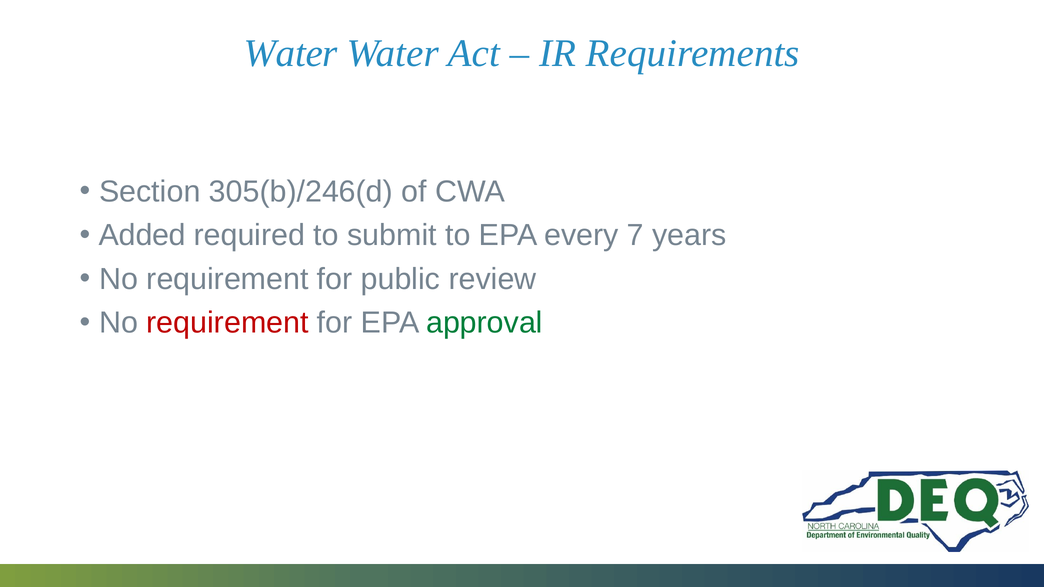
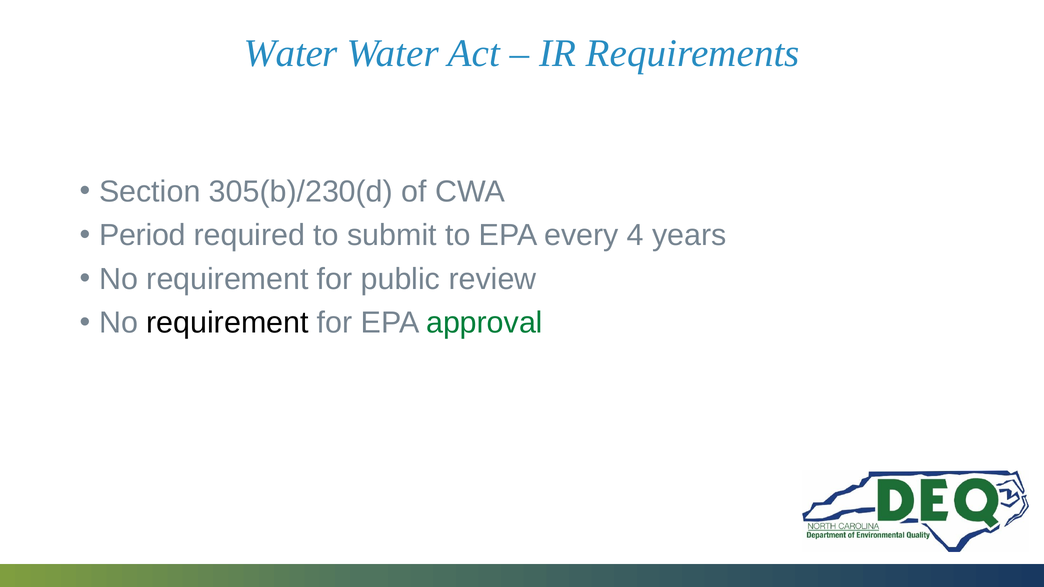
305(b)/246(d: 305(b)/246(d -> 305(b)/230(d
Added: Added -> Period
7: 7 -> 4
requirement at (227, 323) colour: red -> black
